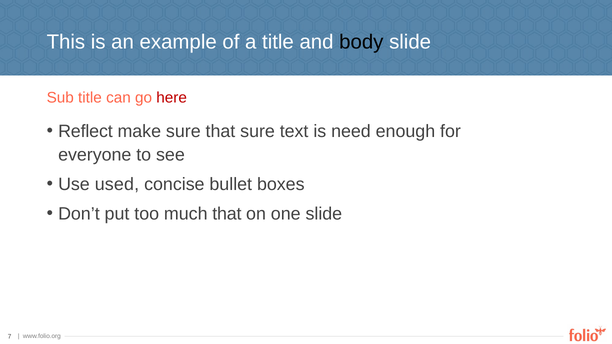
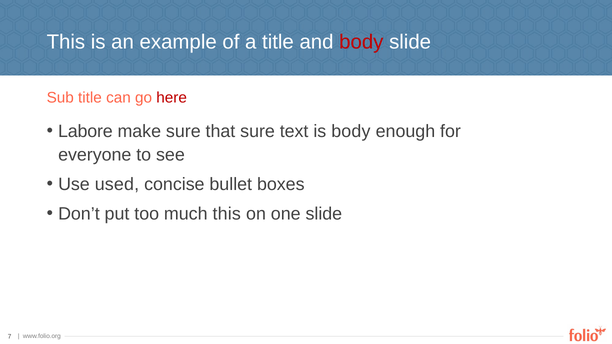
body at (361, 42) colour: black -> red
Reflect: Reflect -> Labore
is need: need -> body
much that: that -> this
